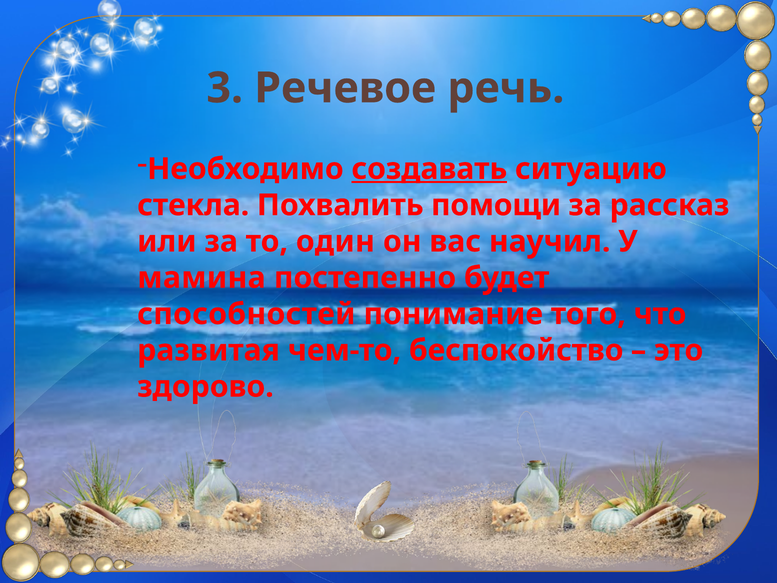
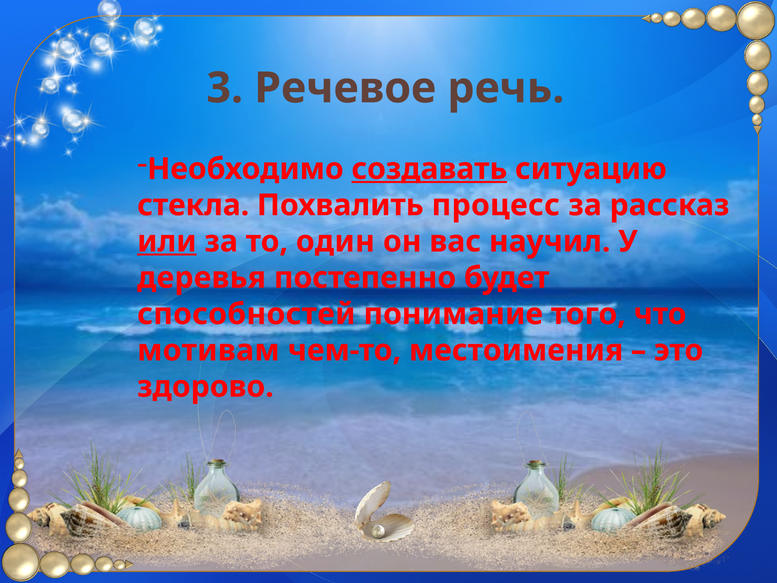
помощи: помощи -> процесс
или underline: none -> present
мамина: мамина -> деревья
развитая: развитая -> мотивам
беспокойство: беспокойство -> местоимения
